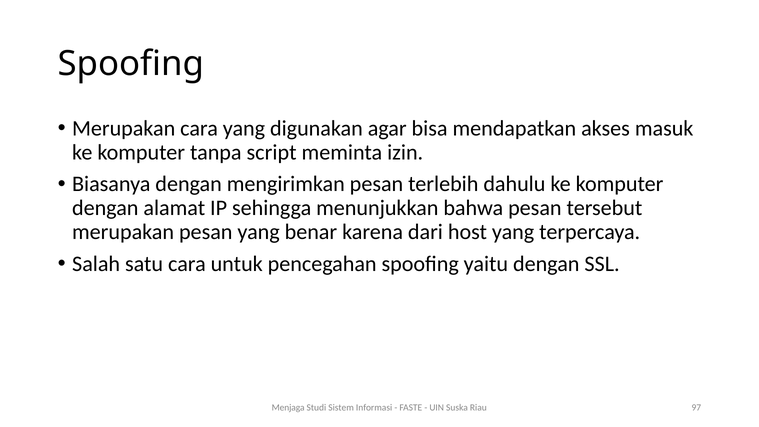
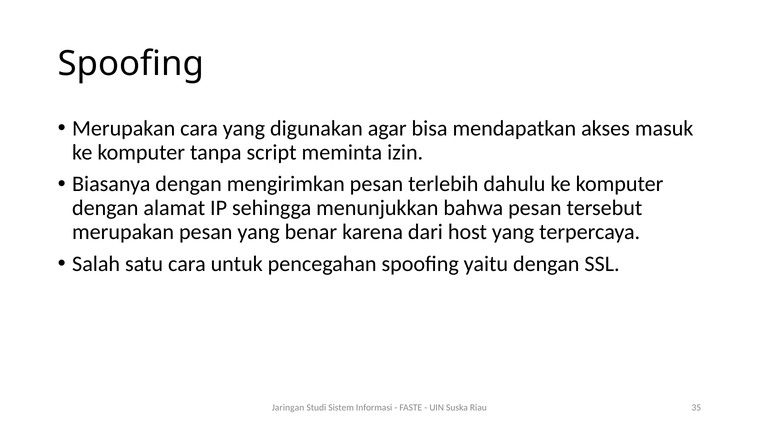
Menjaga: Menjaga -> Jaringan
97: 97 -> 35
